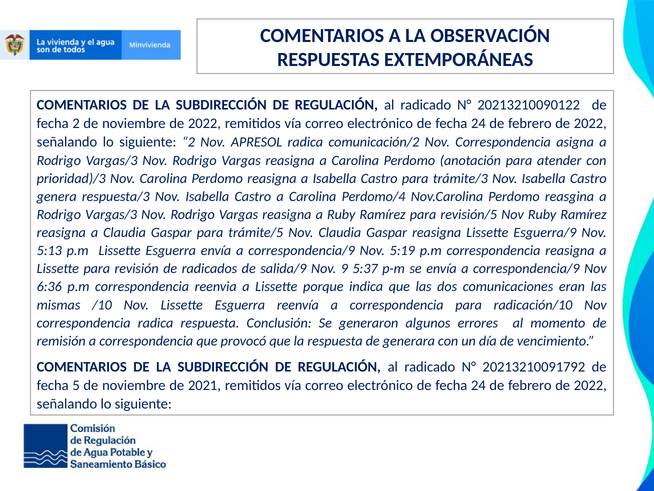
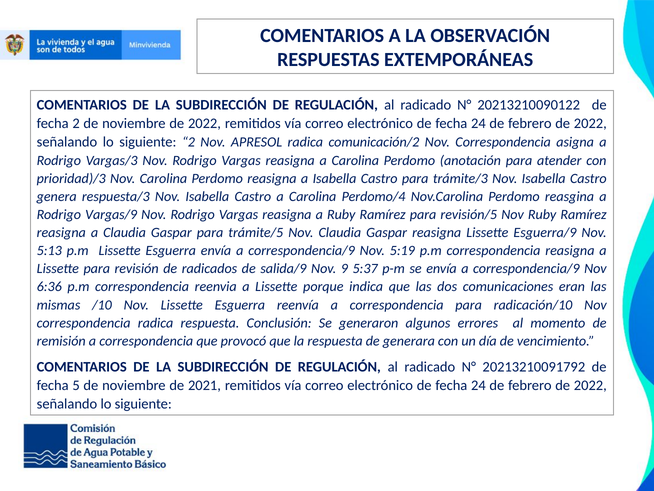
Vargas/3 at (111, 214): Vargas/3 -> Vargas/9
